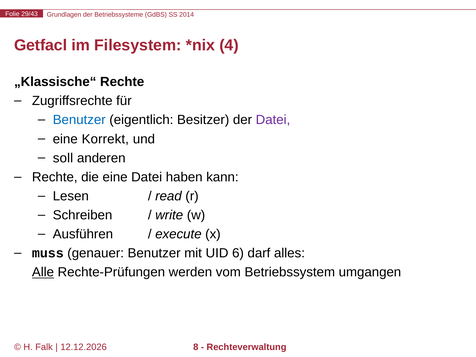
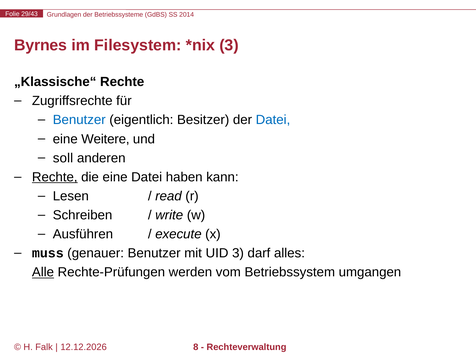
Getfacl: Getfacl -> Byrnes
4 at (229, 45): 4 -> 3
Datei at (273, 120) colour: purple -> blue
Korrekt: Korrekt -> Weitere
Rechte at (55, 177) underline: none -> present
UID 6: 6 -> 3
